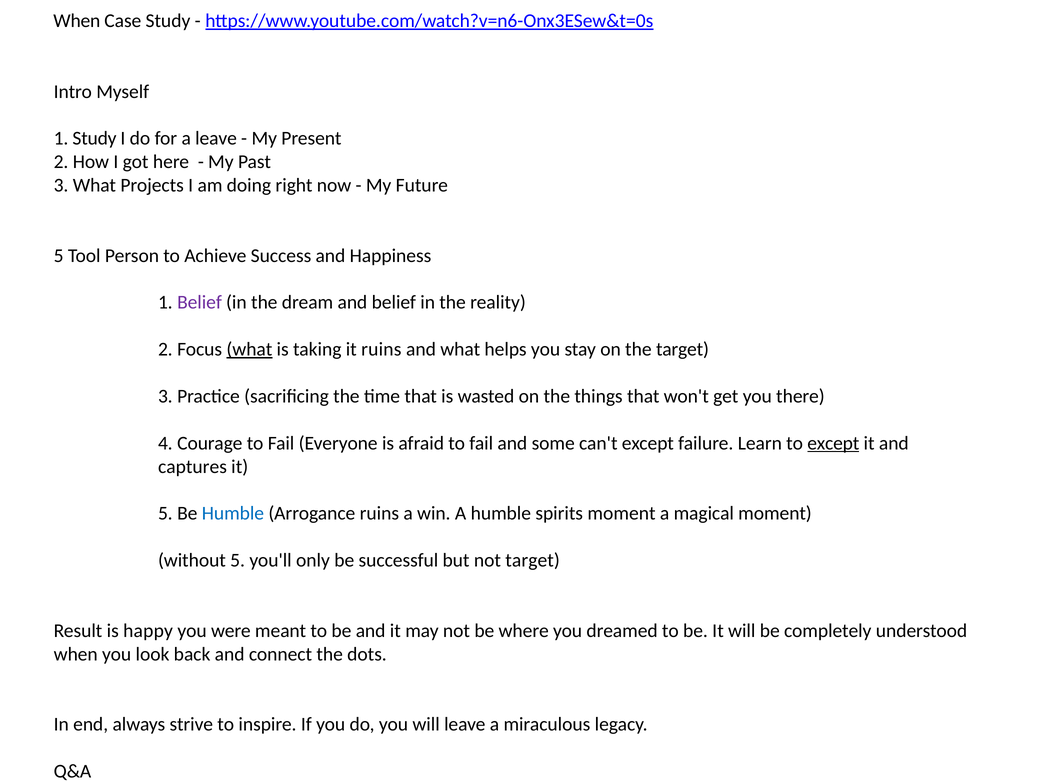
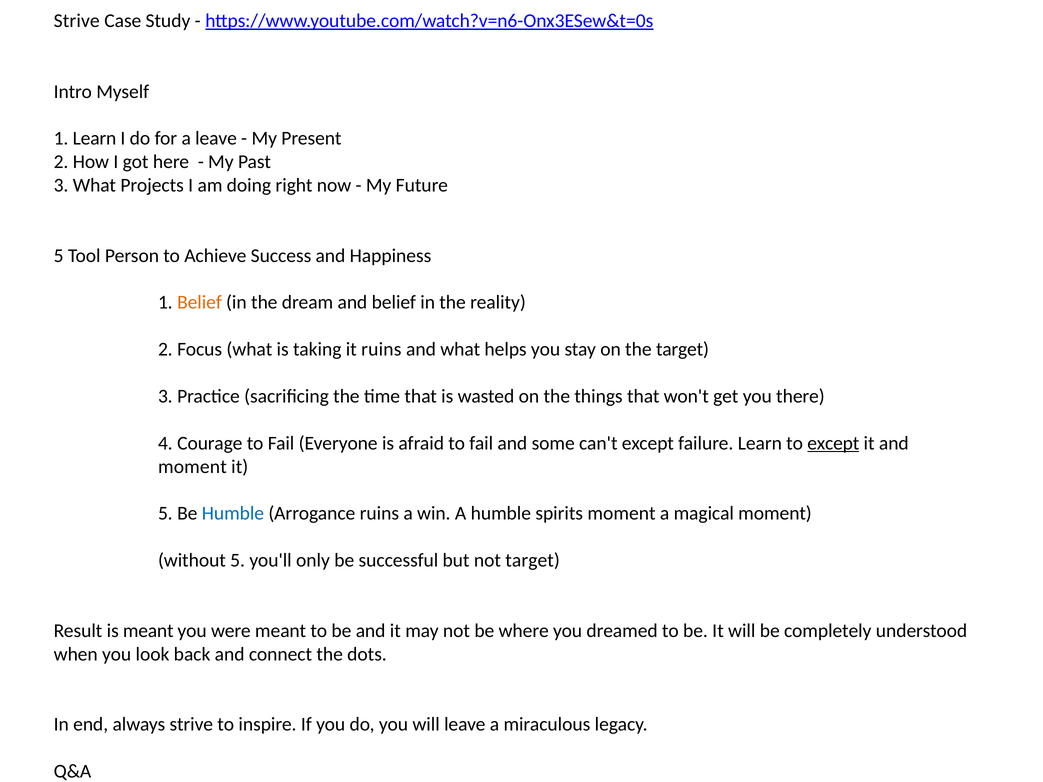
When at (77, 21): When -> Strive
1 Study: Study -> Learn
Belief at (199, 303) colour: purple -> orange
what at (249, 350) underline: present -> none
captures at (192, 467): captures -> moment
is happy: happy -> meant
